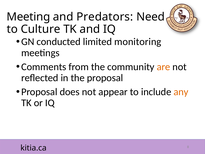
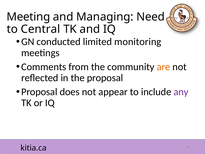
Predators: Predators -> Managing
Culture: Culture -> Central
any colour: orange -> purple
